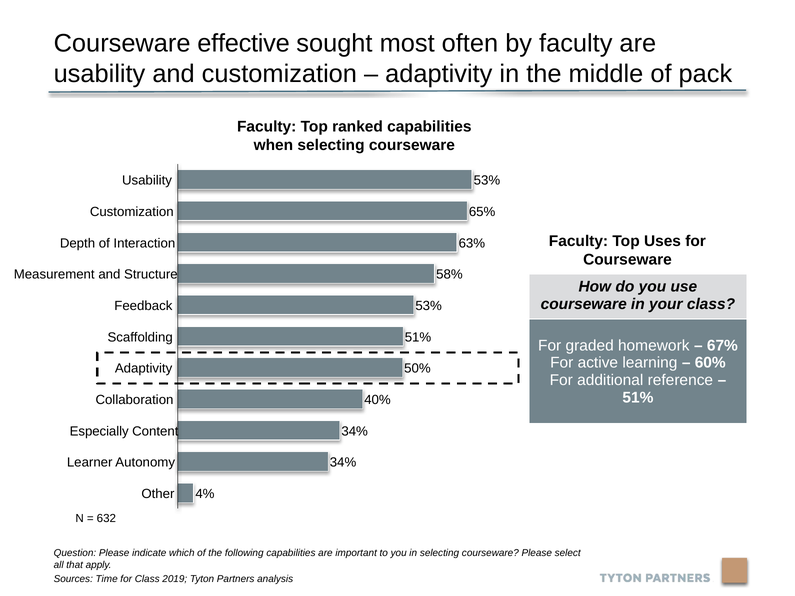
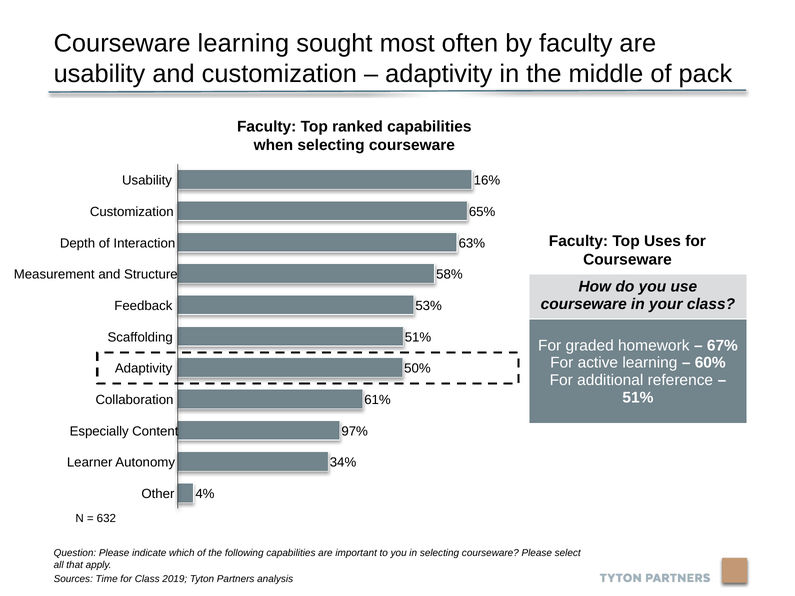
Courseware effective: effective -> learning
53% at (487, 181): 53% -> 16%
40%: 40% -> 61%
34% at (355, 431): 34% -> 97%
